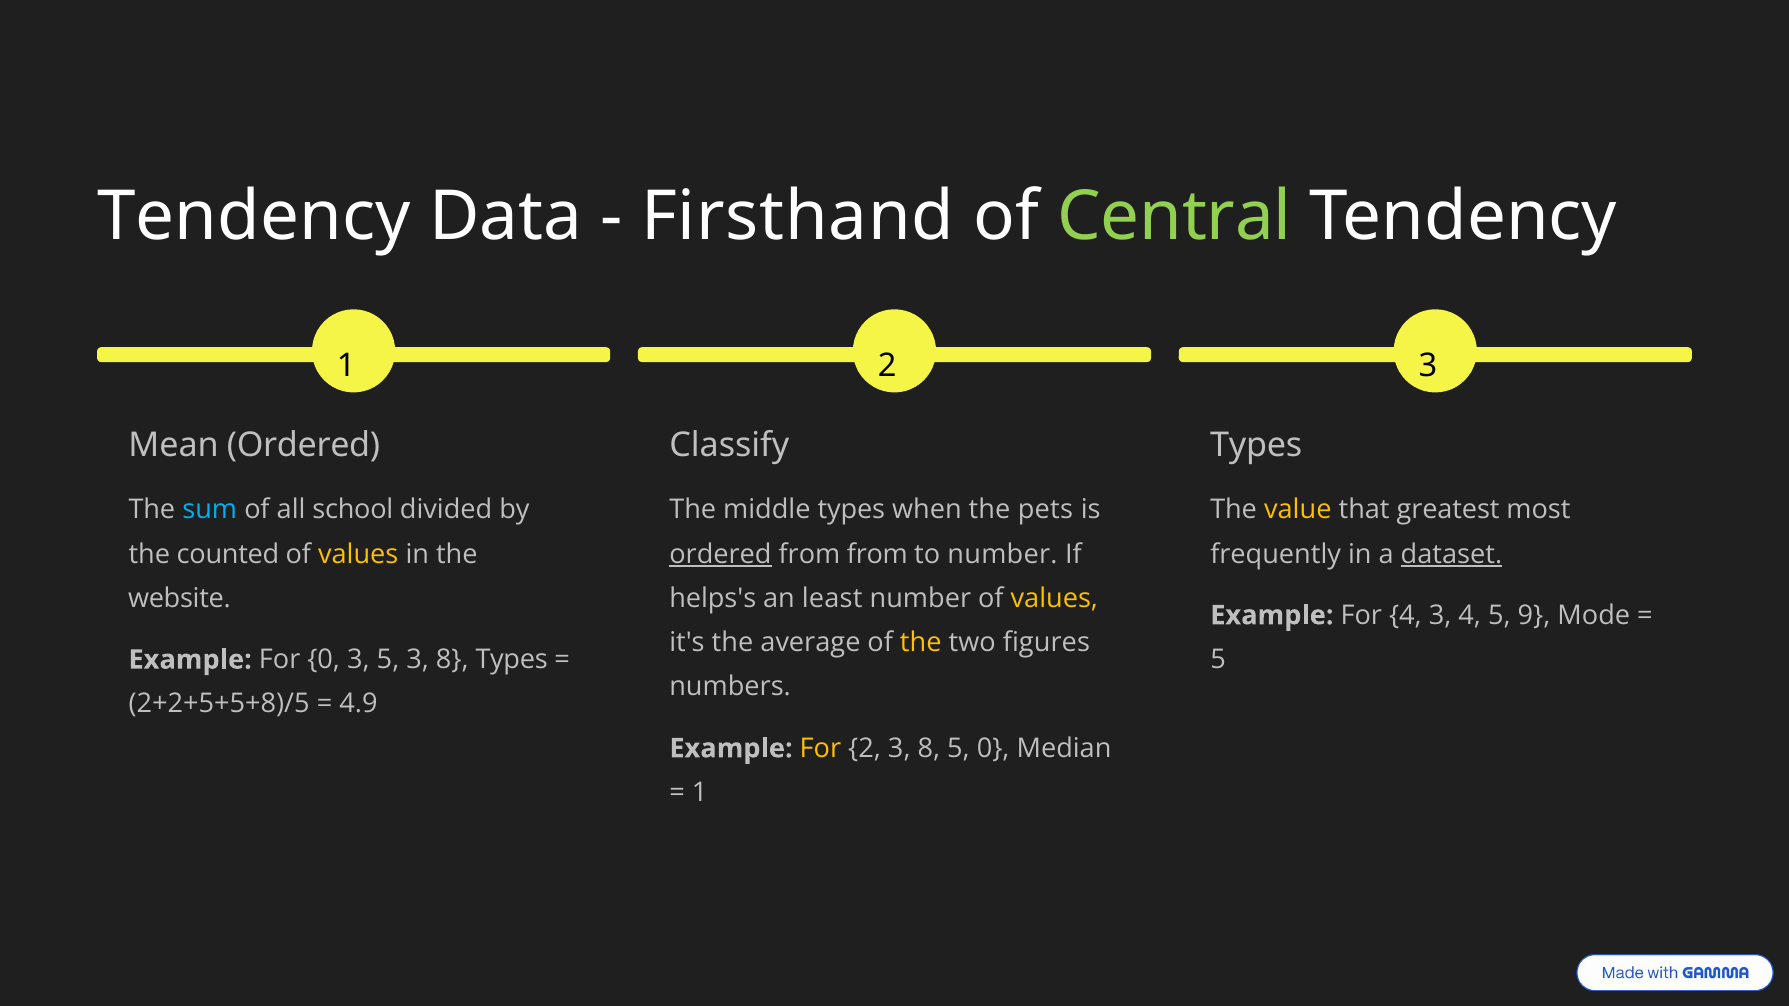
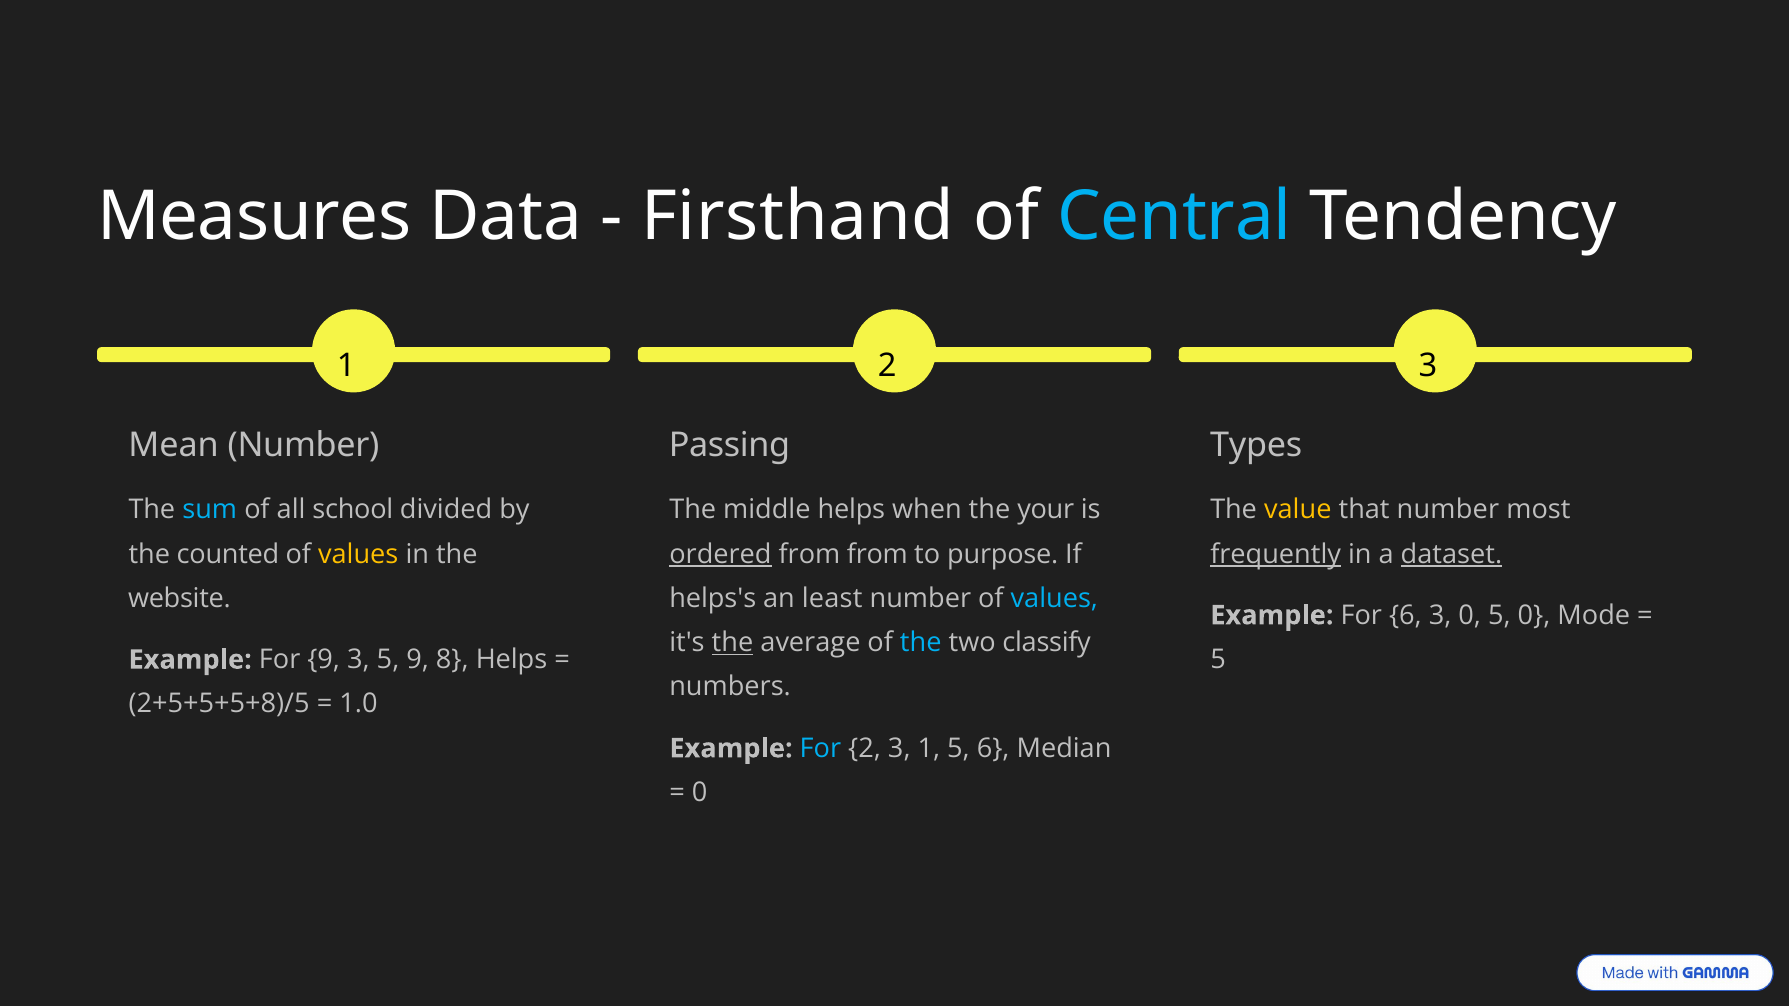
Tendency at (254, 217): Tendency -> Measures
Central colour: light green -> light blue
Mean Ordered: Ordered -> Number
Classify: Classify -> Passing
middle types: types -> helps
pets: pets -> your
that greatest: greatest -> number
to number: number -> purpose
frequently underline: none -> present
values at (1054, 599) colour: yellow -> light blue
For 4: 4 -> 6
3 4: 4 -> 0
5 9: 9 -> 0
the at (733, 643) underline: none -> present
the at (921, 643) colour: yellow -> light blue
figures: figures -> classify
For 0: 0 -> 9
5 3: 3 -> 9
8 Types: Types -> Helps
2+2+5+5+8)/5: 2+2+5+5+8)/5 -> 2+5+5+5+8)/5
4.9: 4.9 -> 1.0
For at (820, 749) colour: yellow -> light blue
2 3 8: 8 -> 1
5 0: 0 -> 6
1 at (700, 793): 1 -> 0
